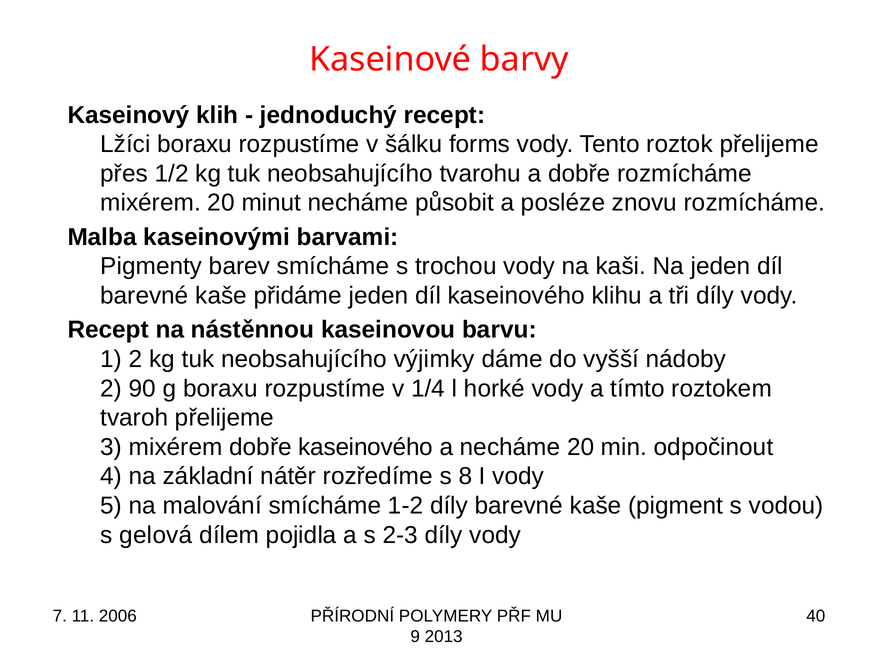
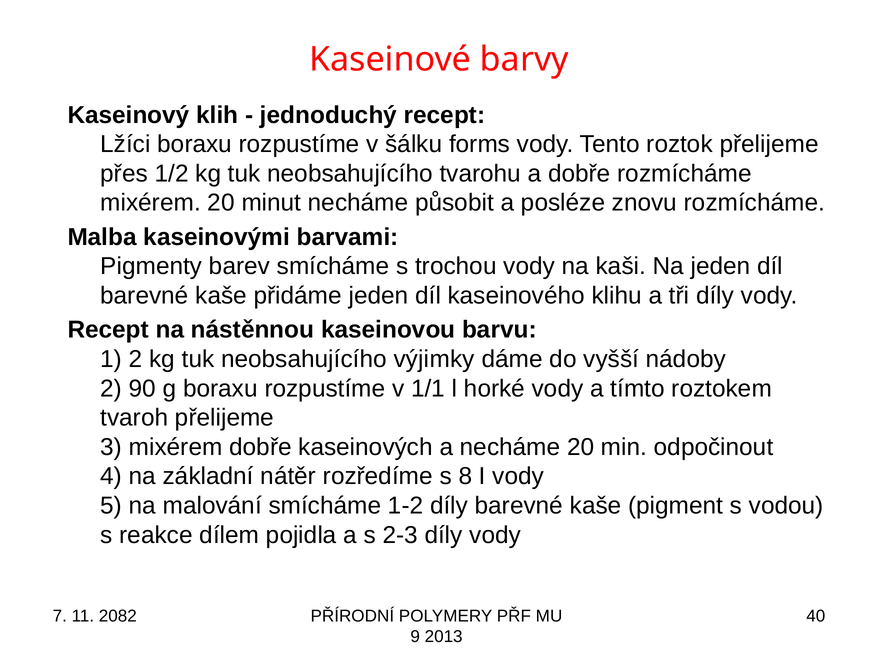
1/4: 1/4 -> 1/1
dobře kaseinového: kaseinového -> kaseinových
gelová: gelová -> reakce
2006: 2006 -> 2082
